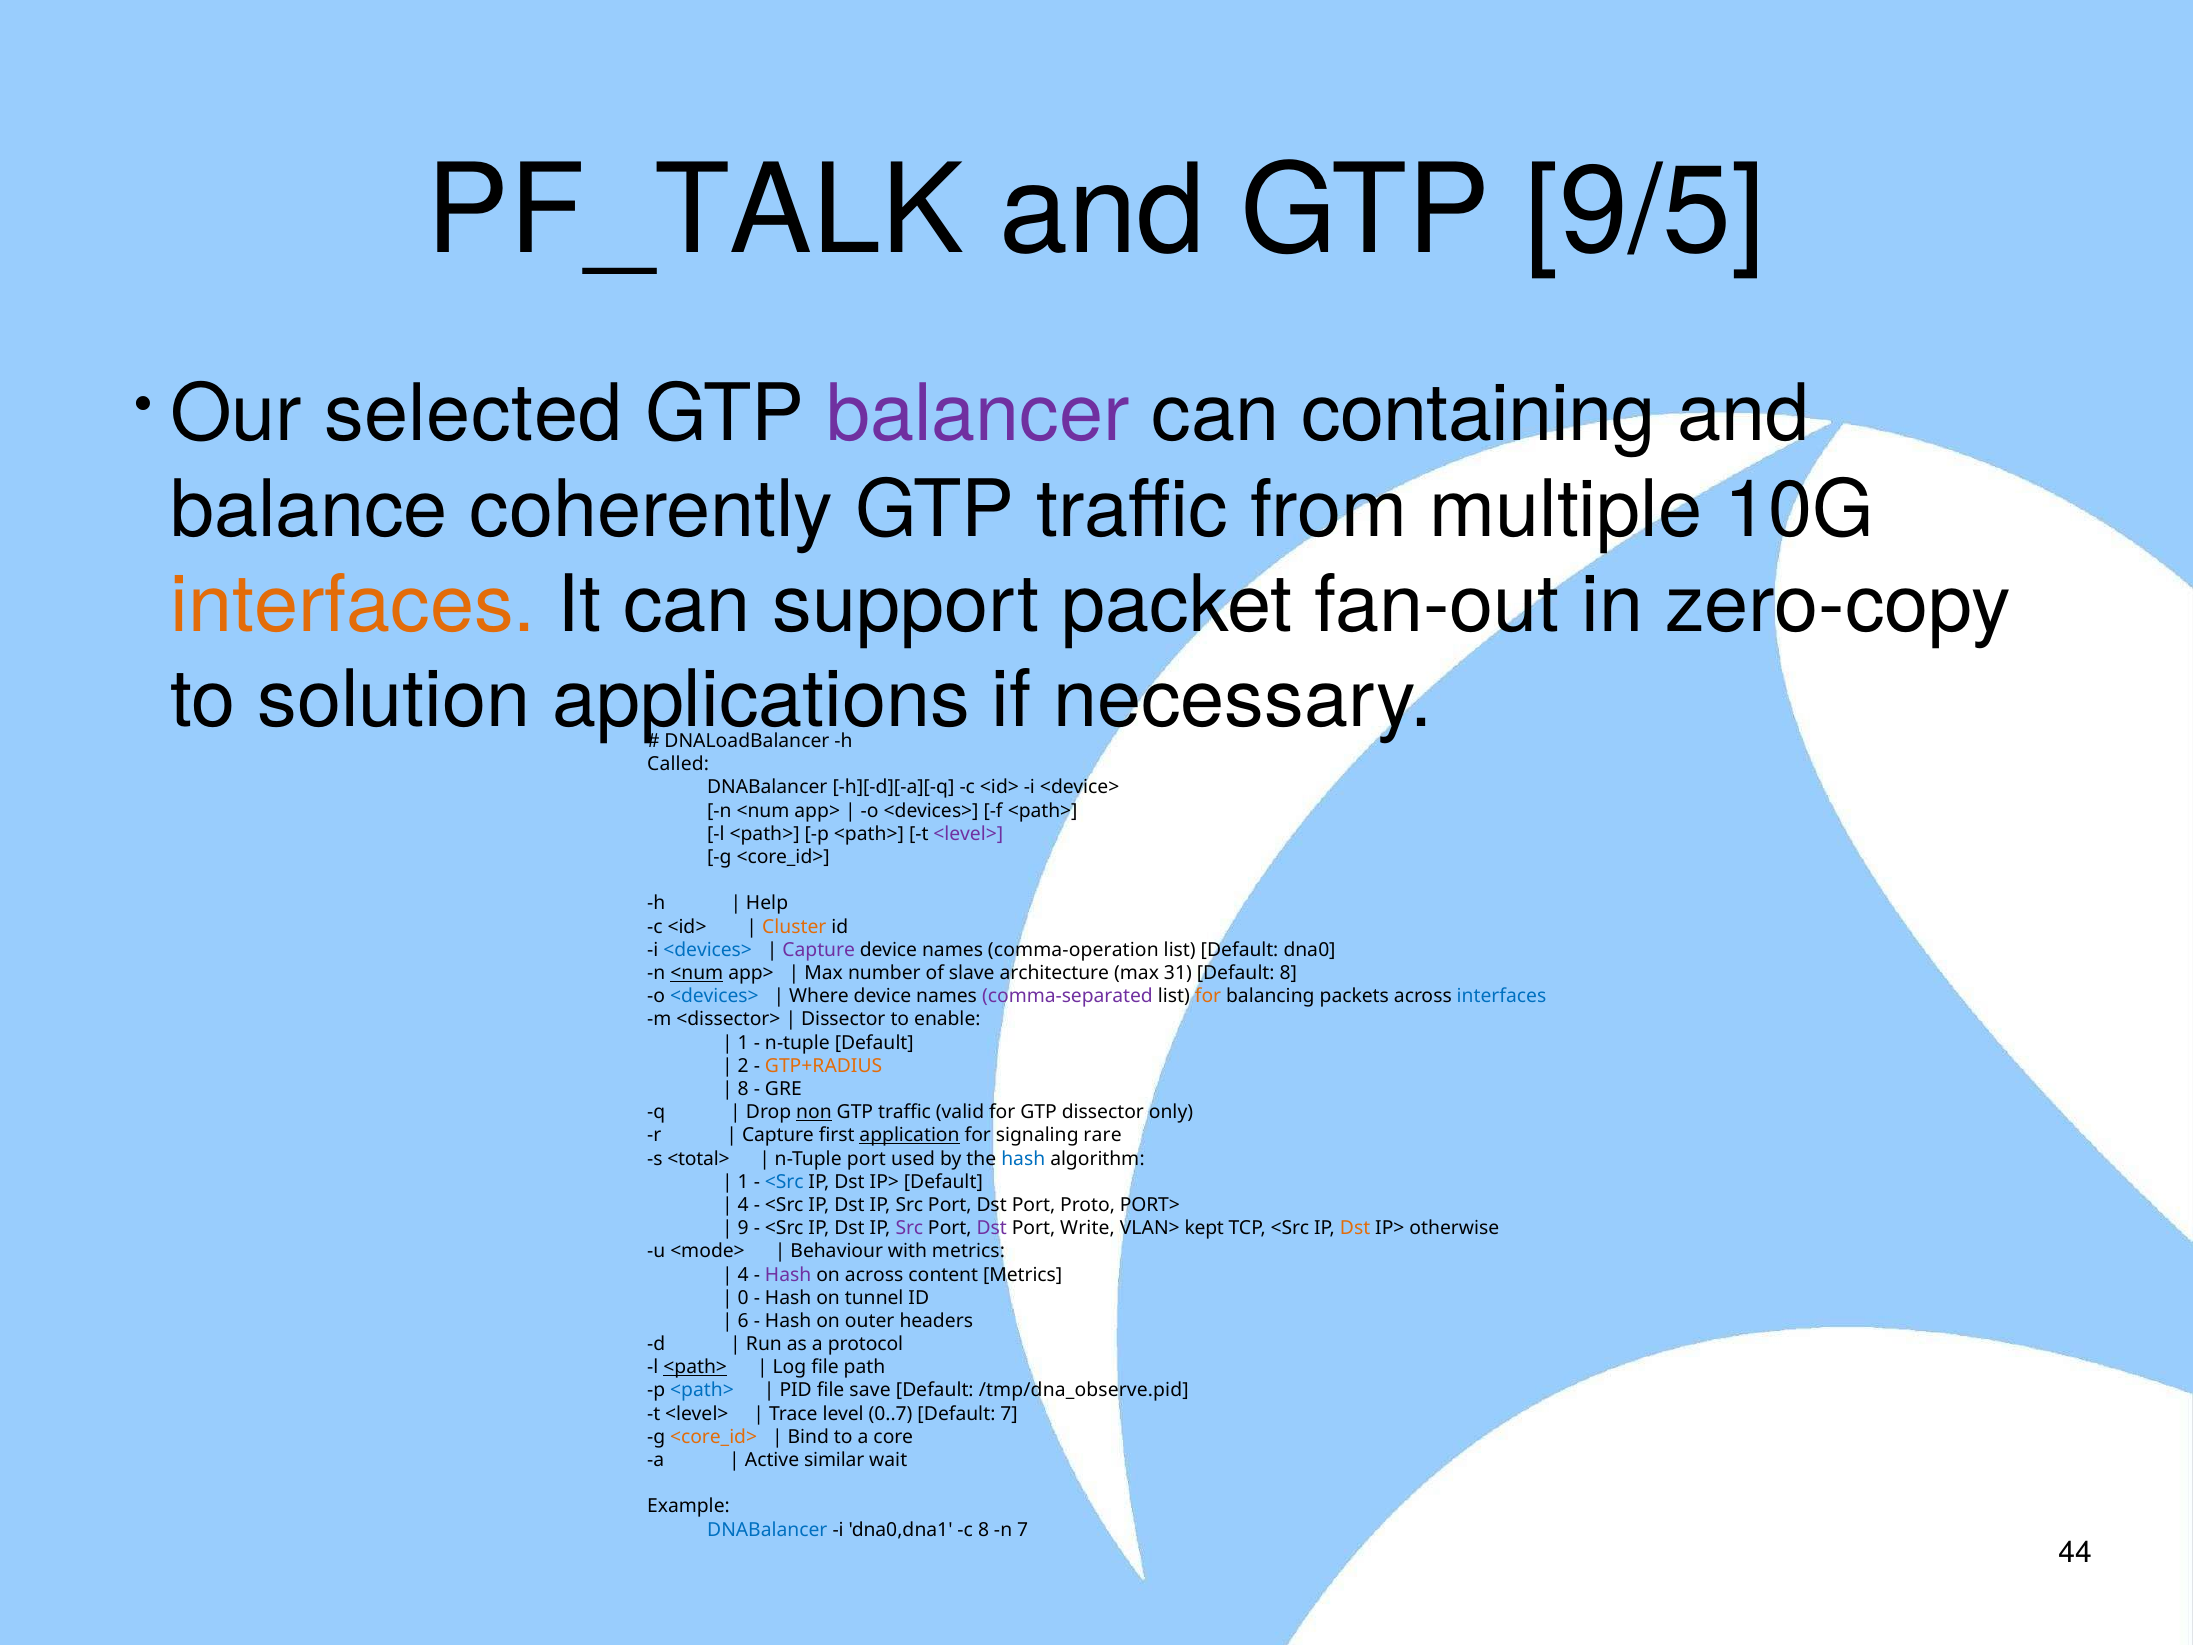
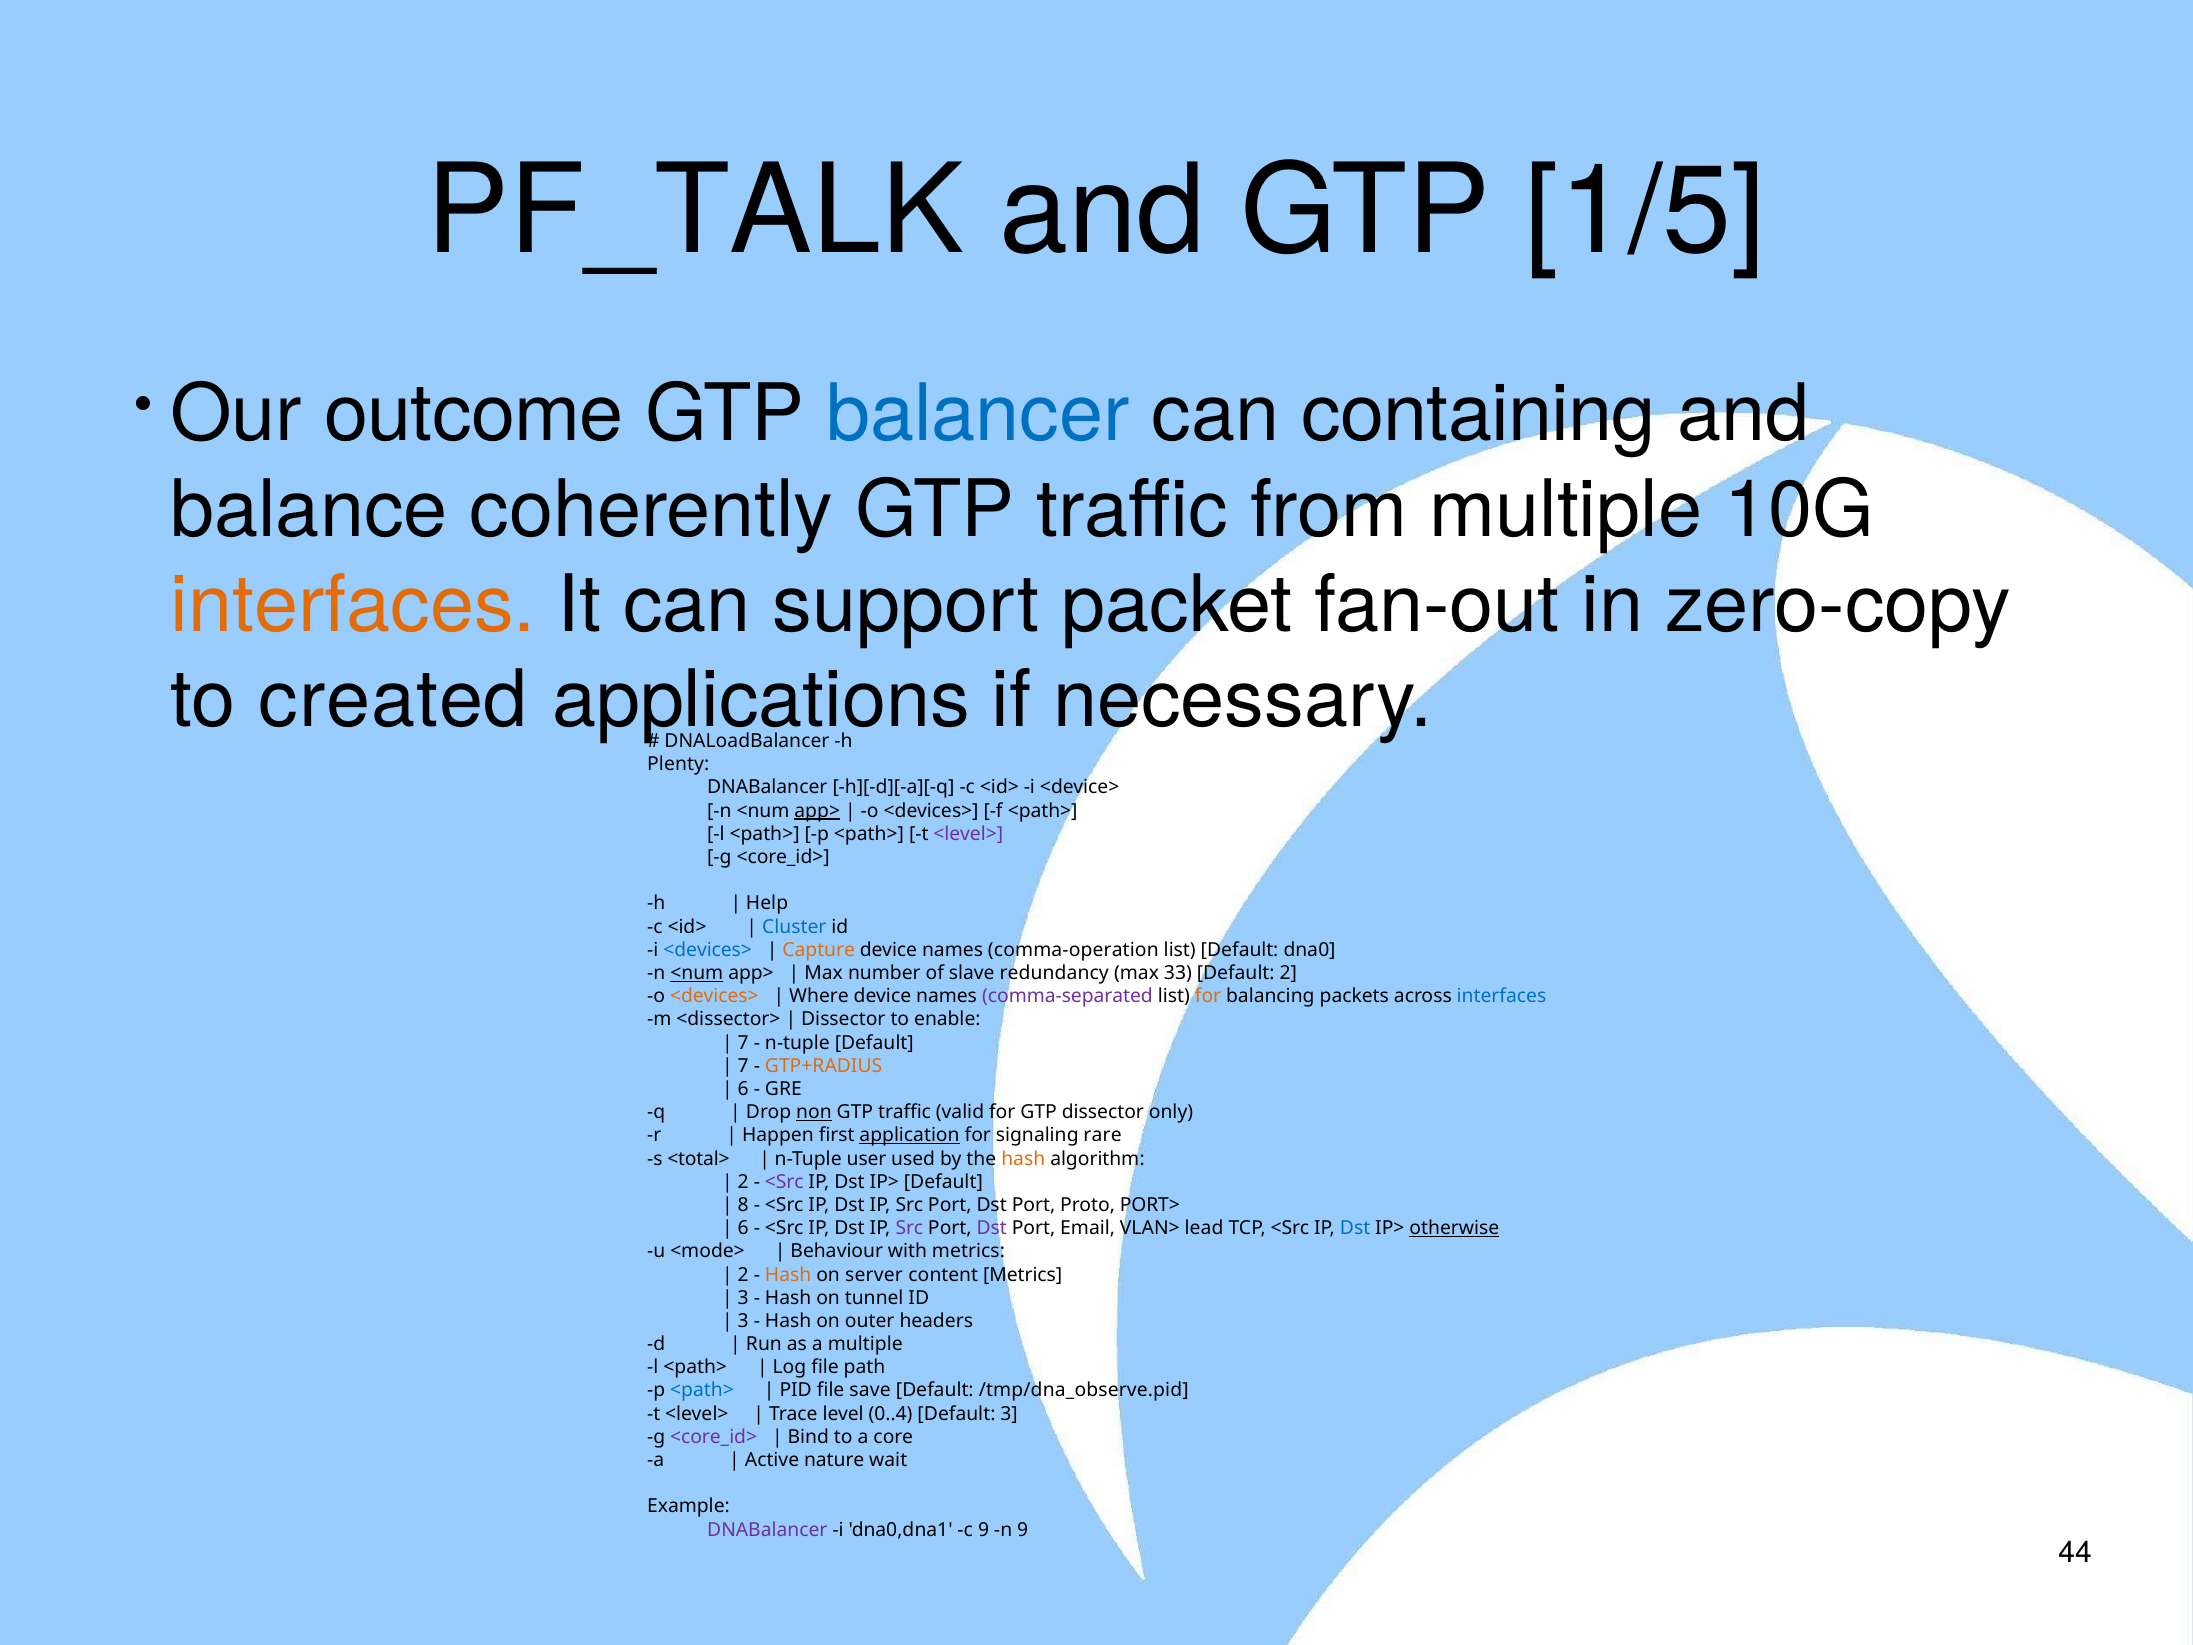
9/5: 9/5 -> 1/5
selected: selected -> outcome
balancer colour: purple -> blue
solution: solution -> created
Called: Called -> Plenty
app> at (817, 811) underline: none -> present
Cluster colour: orange -> blue
Capture at (819, 950) colour: purple -> orange
architecture: architecture -> redundancy
31: 31 -> 33
Default 8: 8 -> 2
<devices> at (714, 996) colour: blue -> orange
1 at (743, 1043): 1 -> 7
2 at (743, 1066): 2 -> 7
8 at (743, 1089): 8 -> 6
Capture at (778, 1135): Capture -> Happen
n-Tuple port: port -> user
hash at (1023, 1158) colour: blue -> orange
1 at (743, 1182): 1 -> 2
<Src at (784, 1182) colour: blue -> purple
4 at (743, 1205): 4 -> 8
9 at (743, 1228): 9 -> 6
Write: Write -> Email
kept: kept -> lead
Dst at (1355, 1228) colour: orange -> blue
otherwise underline: none -> present
4 at (743, 1274): 4 -> 2
Hash at (788, 1274) colour: purple -> orange
on across: across -> server
0 at (743, 1298): 0 -> 3
6 at (743, 1321): 6 -> 3
a protocol: protocol -> multiple
<path> at (695, 1367) underline: present -> none
0..7: 0..7 -> 0..4
Default 7: 7 -> 3
<core_id> at (714, 1437) colour: orange -> purple
similar: similar -> nature
DNABalancer at (767, 1530) colour: blue -> purple
c 8: 8 -> 9
n 7: 7 -> 9
